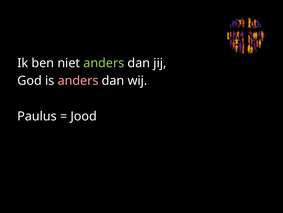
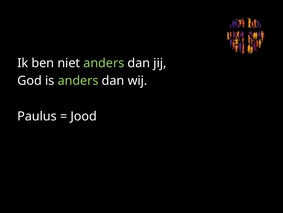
anders at (78, 81) colour: pink -> light green
